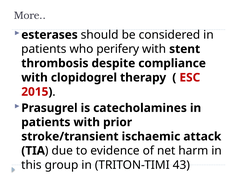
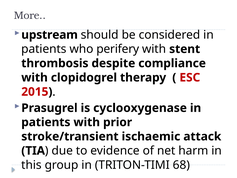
esterases: esterases -> upstream
catecholamines: catecholamines -> cyclooxygenase
43: 43 -> 68
